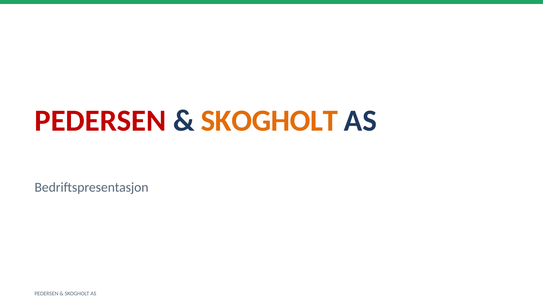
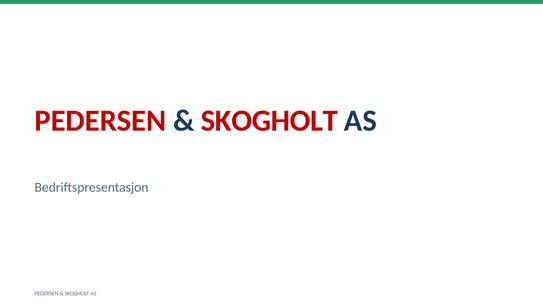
SKOGHOLT at (269, 120) colour: orange -> red
